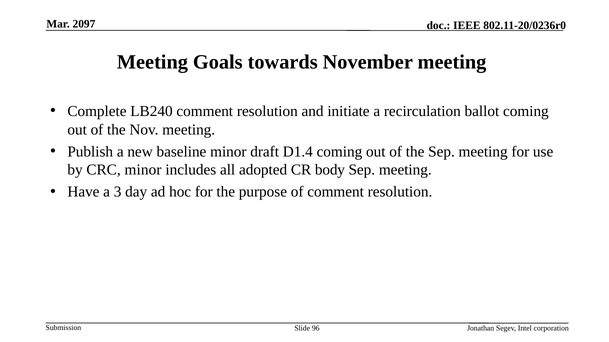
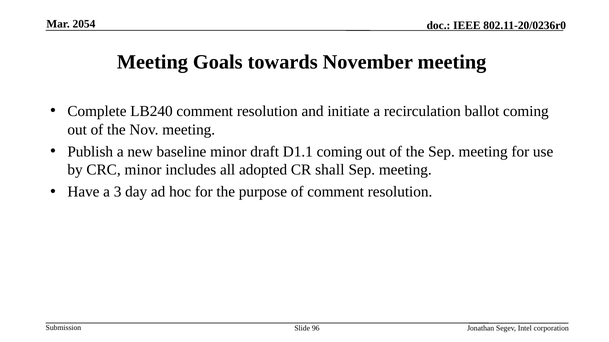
2097: 2097 -> 2054
D1.4: D1.4 -> D1.1
body: body -> shall
